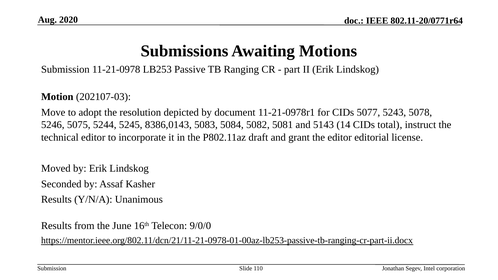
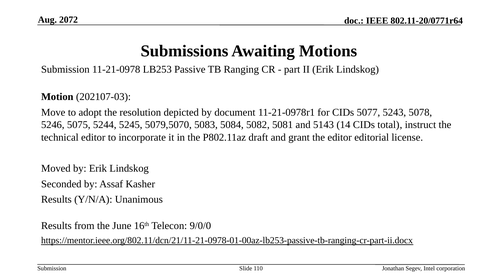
2020: 2020 -> 2072
8386,0143: 8386,0143 -> 5079,5070
